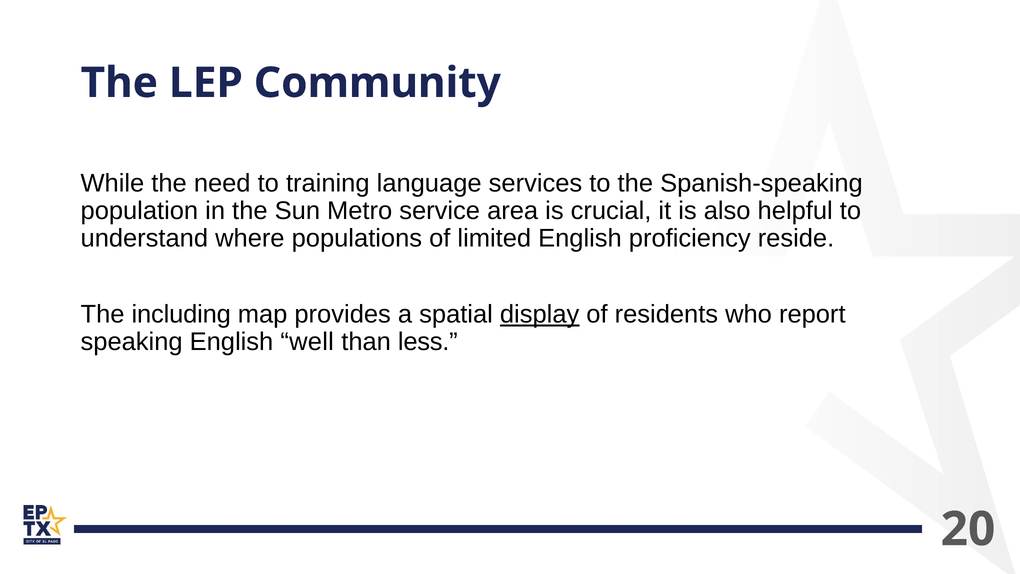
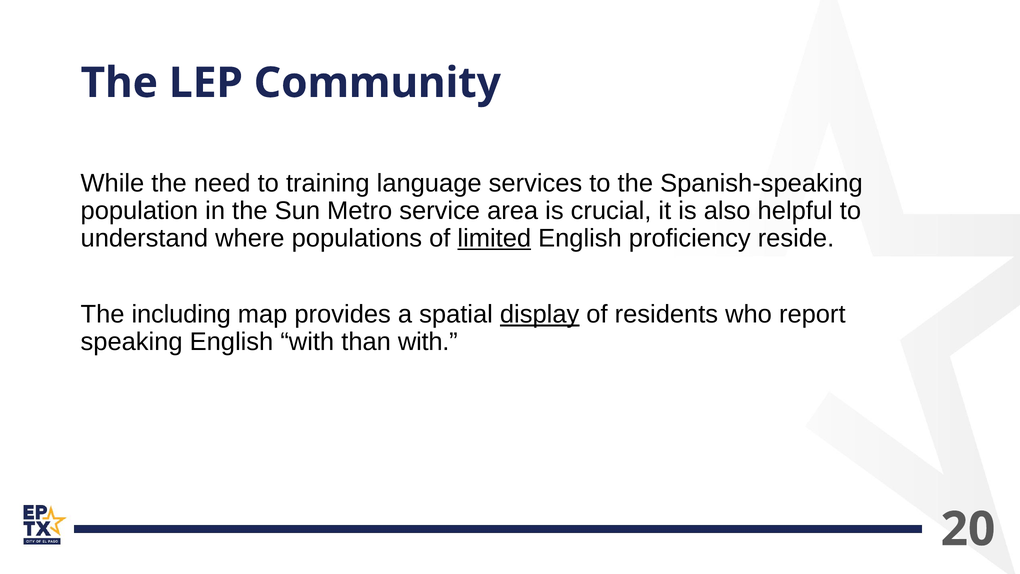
limited underline: none -> present
English well: well -> with
than less: less -> with
